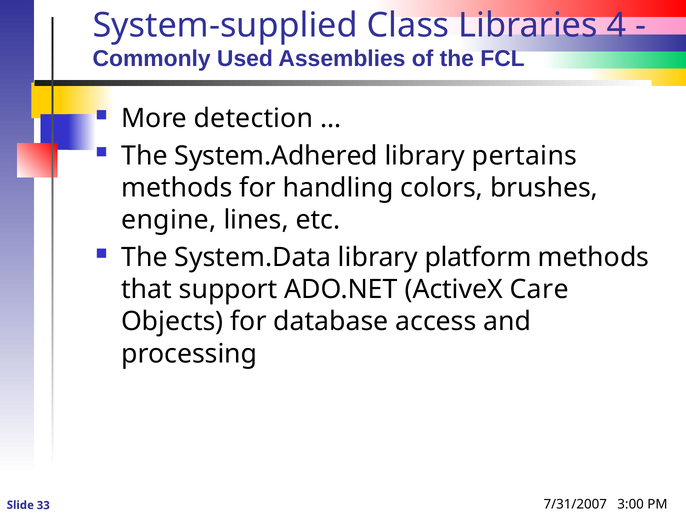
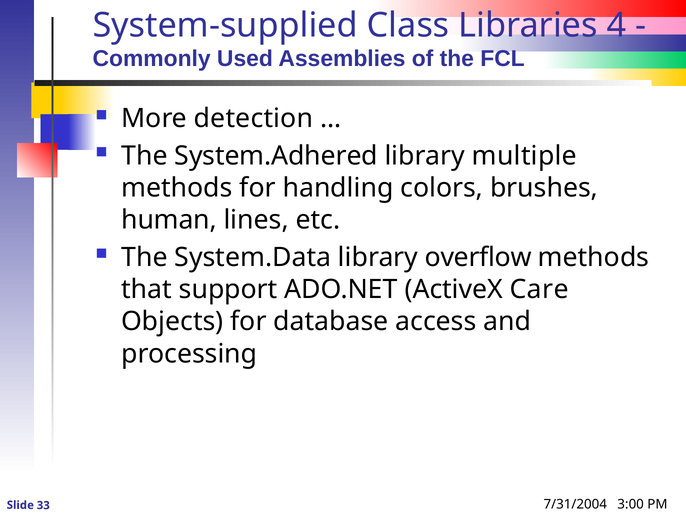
pertains: pertains -> multiple
engine: engine -> human
platform: platform -> overflow
7/31/2007: 7/31/2007 -> 7/31/2004
